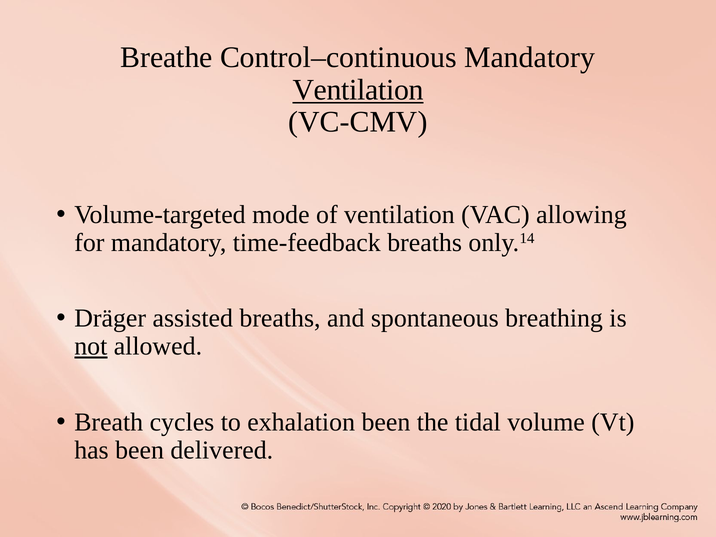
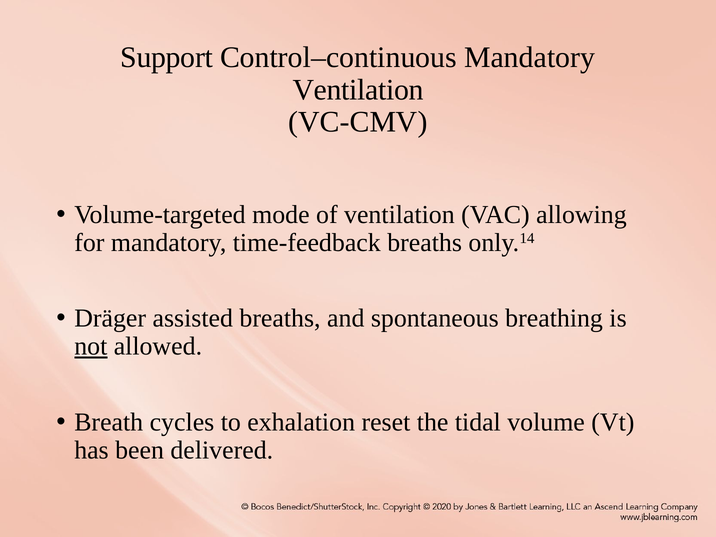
Breathe: Breathe -> Support
Ventilation at (358, 90) underline: present -> none
exhalation been: been -> reset
